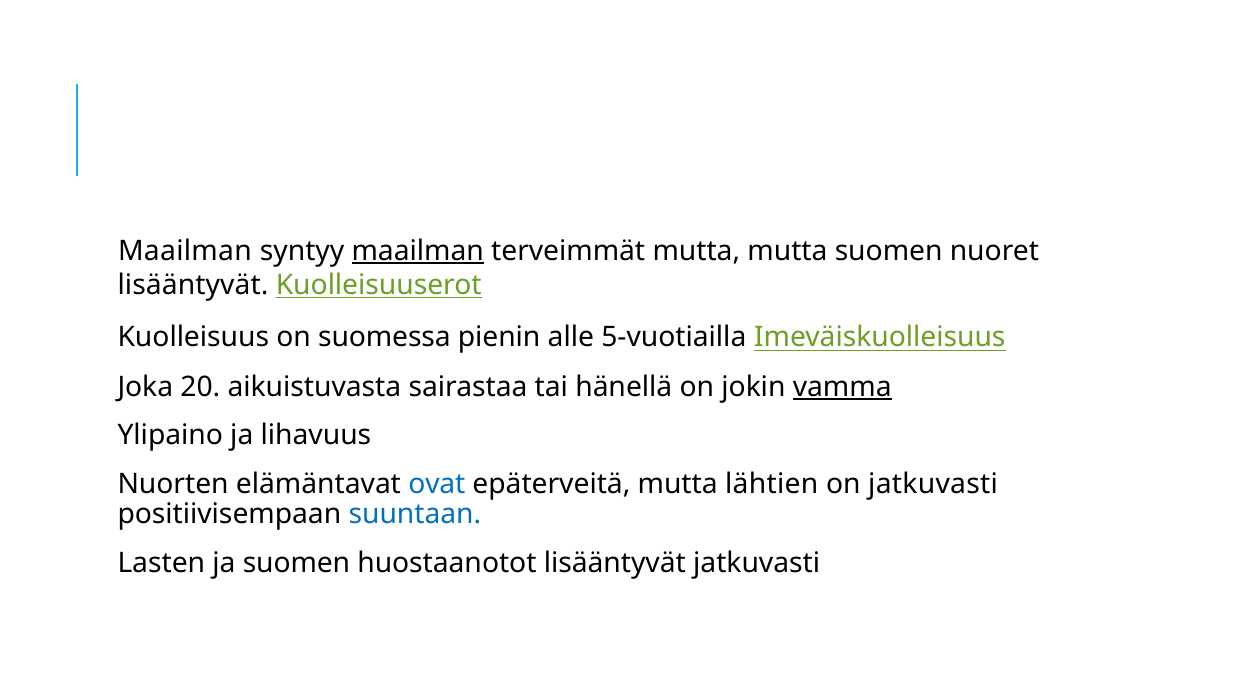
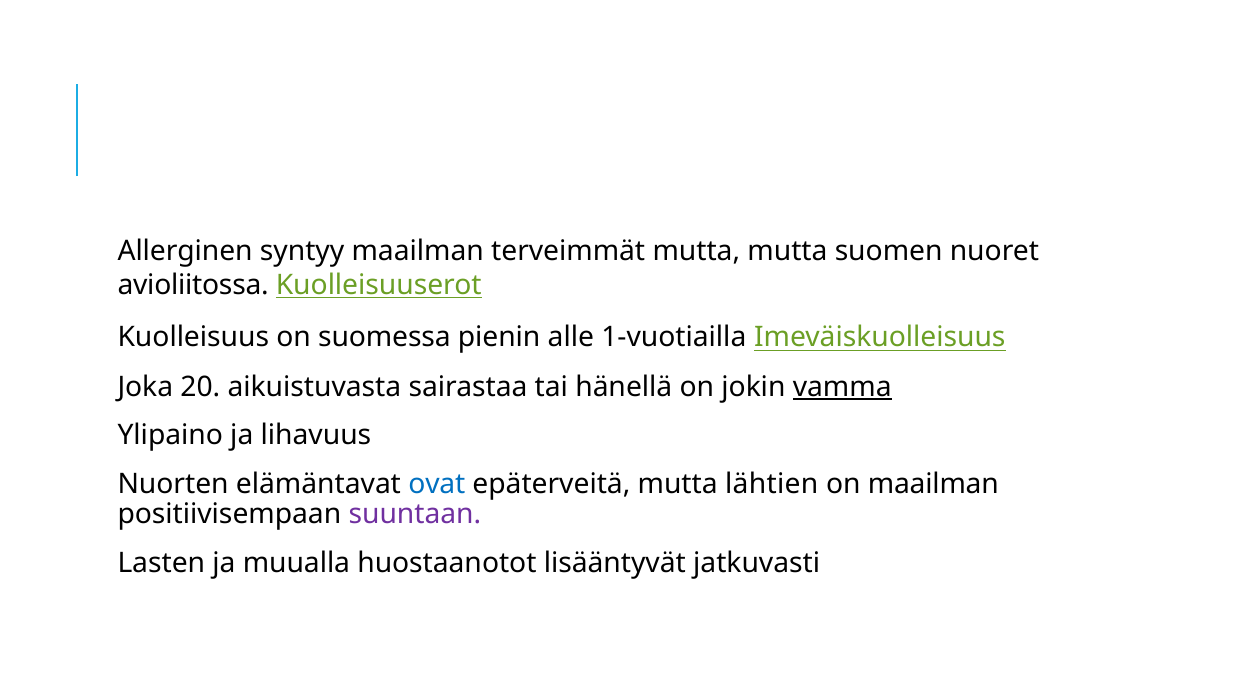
Maailman at (185, 251): Maailman -> Allerginen
maailman at (418, 251) underline: present -> none
lisääntyvät at (193, 285): lisääntyvät -> avioliitossa
5-vuotiailla: 5-vuotiailla -> 1-vuotiailla
on jatkuvasti: jatkuvasti -> maailman
suuntaan colour: blue -> purple
ja suomen: suomen -> muualla
